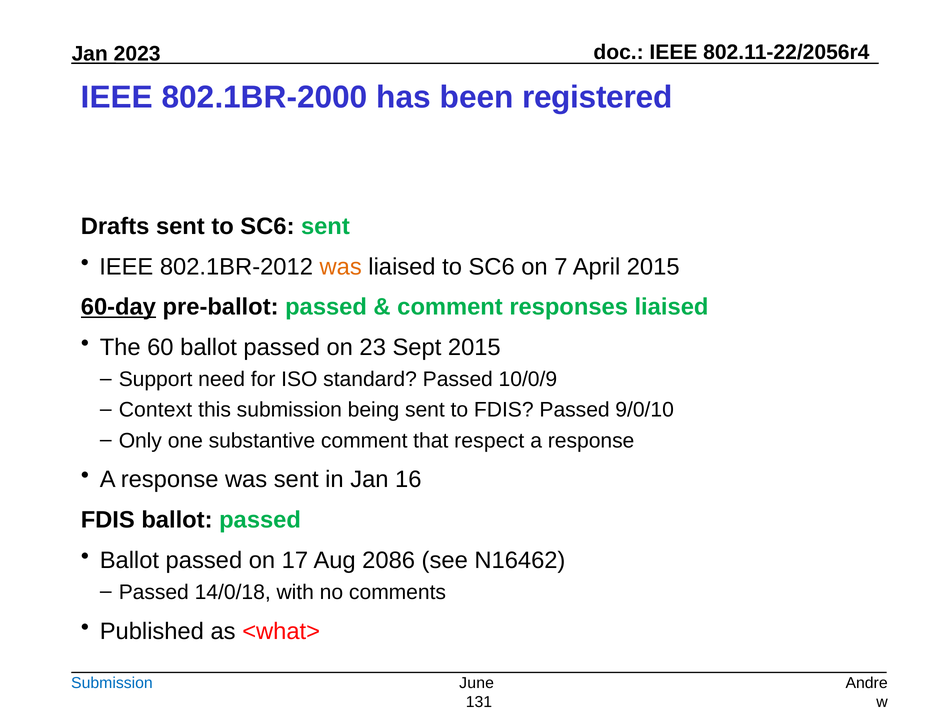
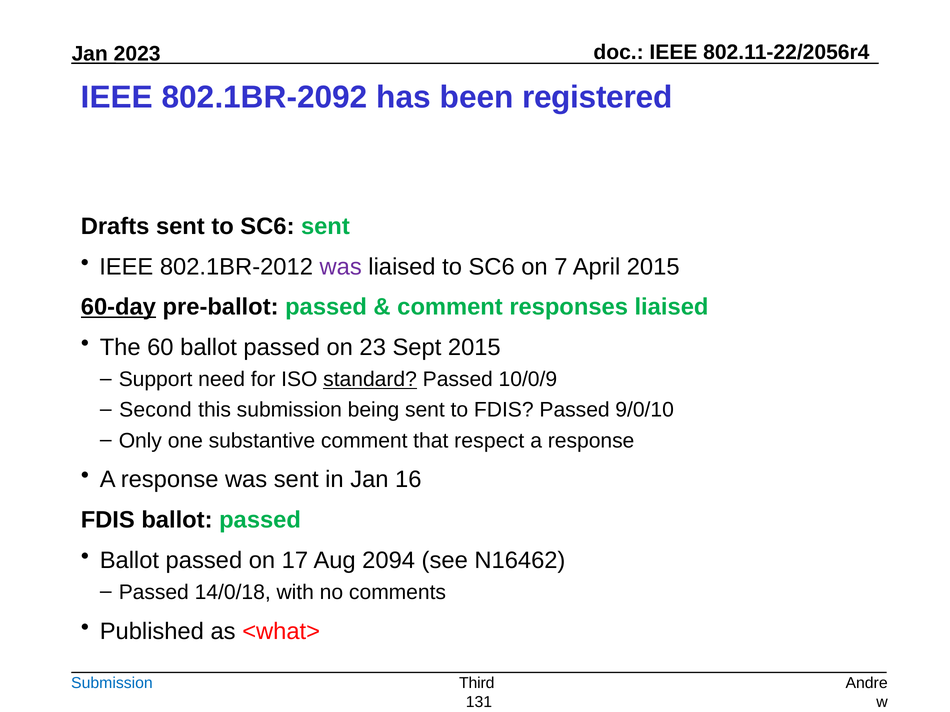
802.1BR-2000: 802.1BR-2000 -> 802.1BR-2092
was at (341, 267) colour: orange -> purple
standard underline: none -> present
Context: Context -> Second
2086: 2086 -> 2094
June: June -> Third
